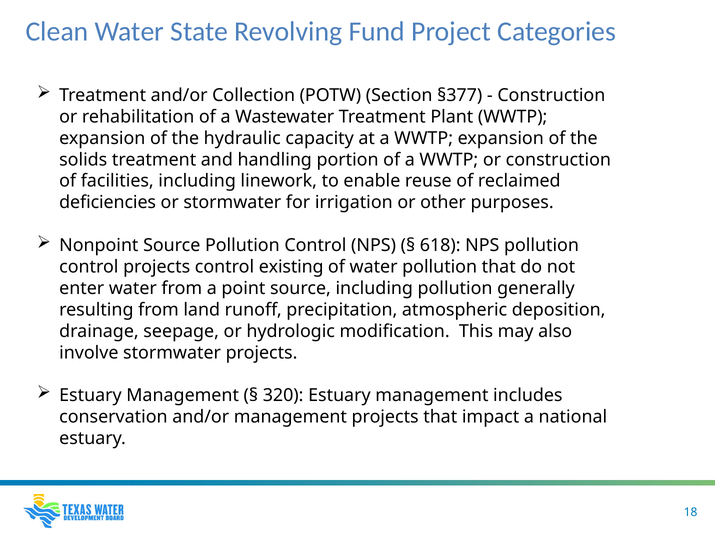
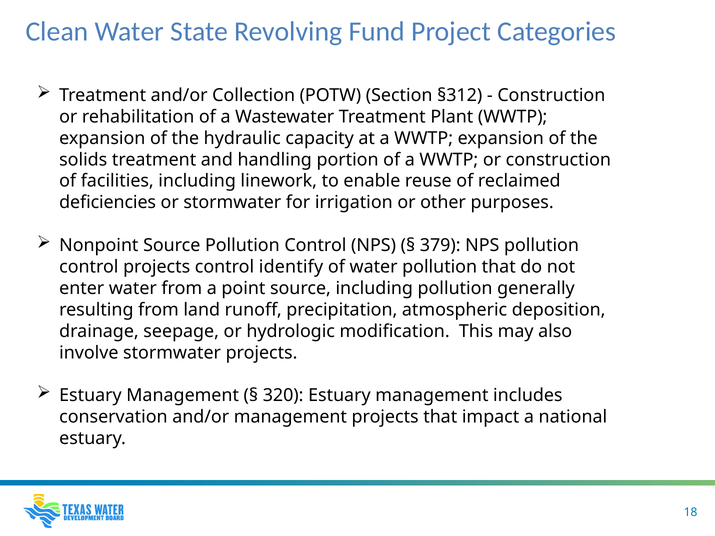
§377: §377 -> §312
618: 618 -> 379
existing: existing -> identify
